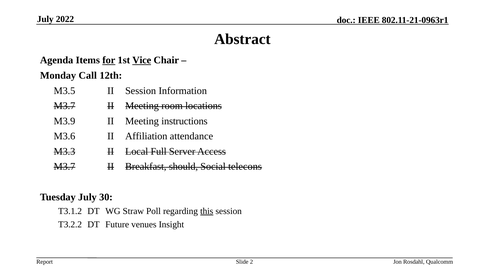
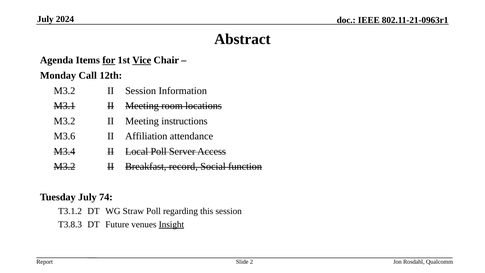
2022: 2022 -> 2024
M3.5 at (64, 91): M3.5 -> M3.2
M3.7 at (64, 106): M3.7 -> M3.1
M3.9 at (64, 121): M3.9 -> M3.2
M3.3: M3.3 -> M3.4
Local Full: Full -> Poll
M3.7 at (64, 167): M3.7 -> M3.2
should: should -> record
telecons: telecons -> function
30: 30 -> 74
this underline: present -> none
T3.2.2: T3.2.2 -> T3.8.3
Insight underline: none -> present
